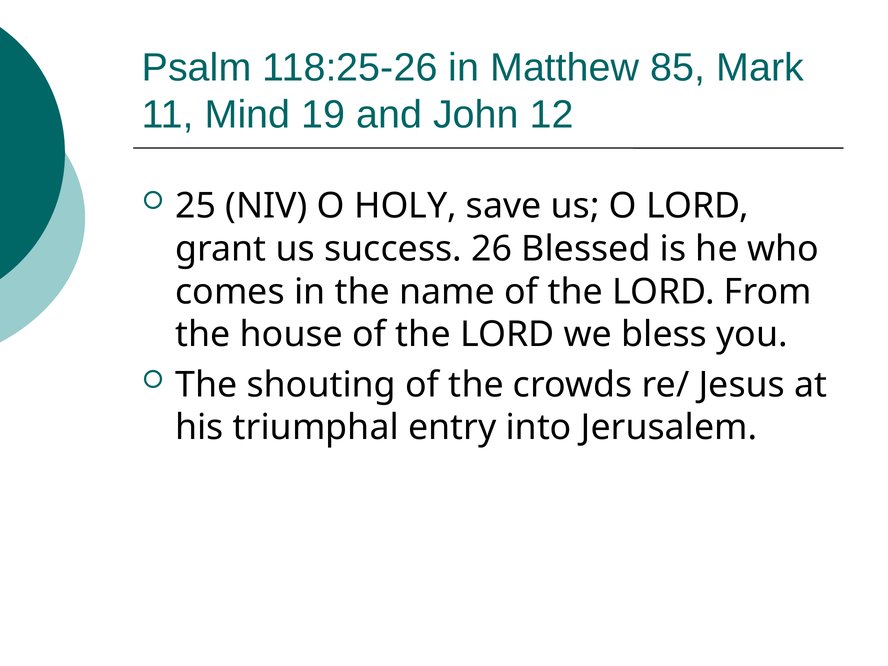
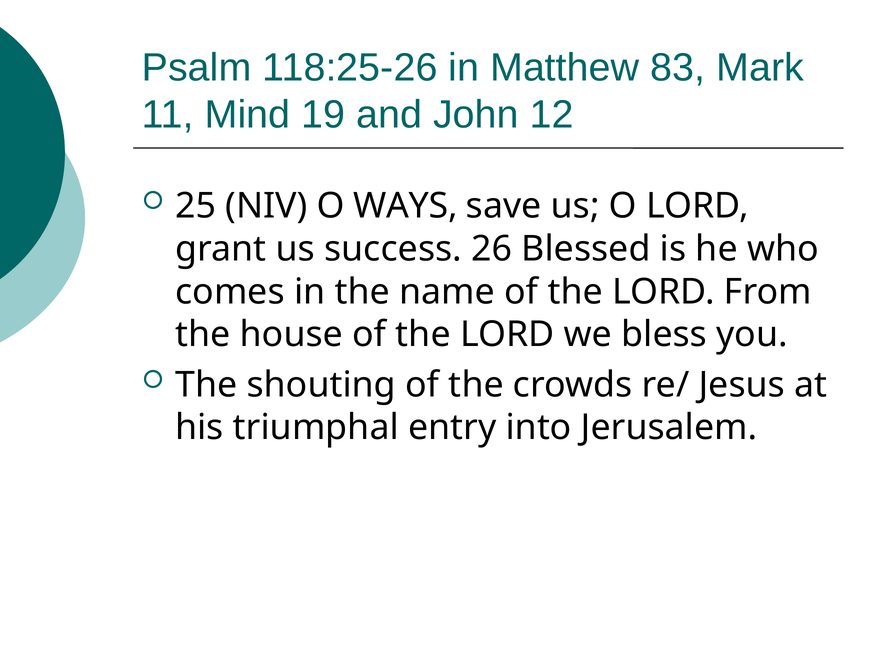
85: 85 -> 83
HOLY: HOLY -> WAYS
